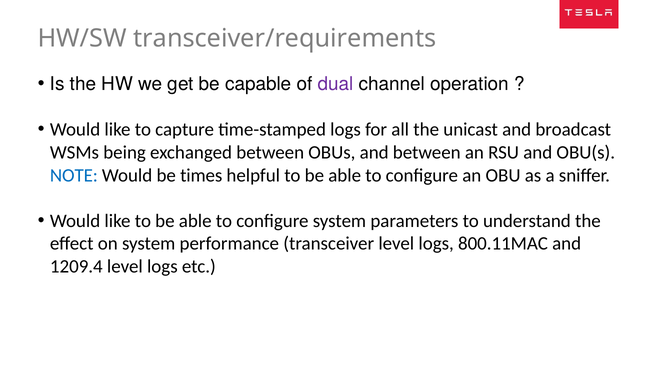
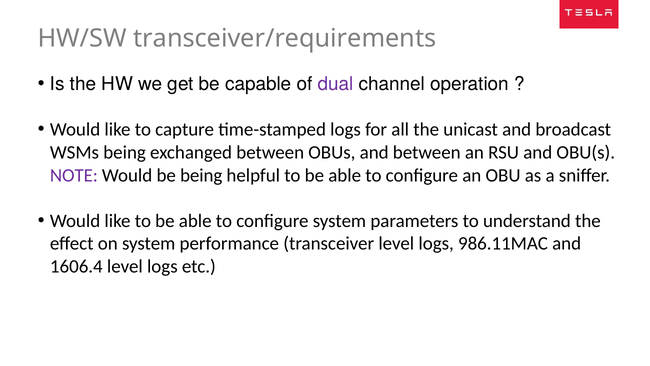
NOTE colour: blue -> purple
be times: times -> being
800.11MAC: 800.11MAC -> 986.11MAC
1209.4: 1209.4 -> 1606.4
